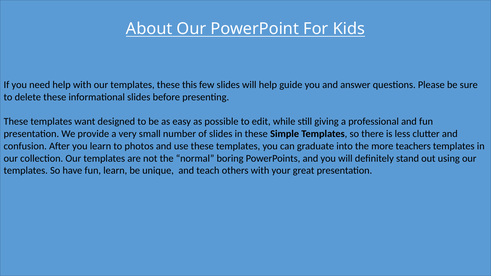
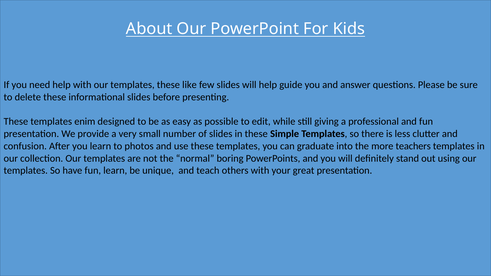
this: this -> like
want: want -> enim
